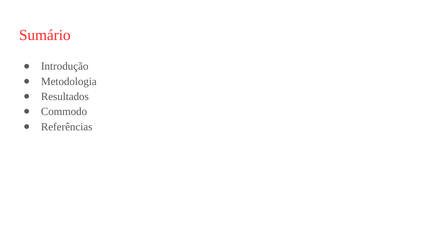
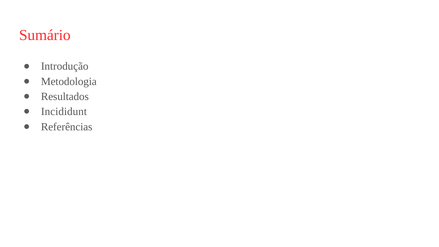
Commodo: Commodo -> Incididunt
